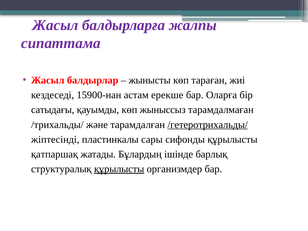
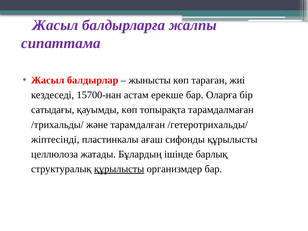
15900-нан: 15900-нан -> 15700-нан
жыныссыз: жыныссыз -> топырақта
/гетеротрихальды/ underline: present -> none
сары: сары -> ағаш
қатпаршақ: қатпаршақ -> целлюлоза
